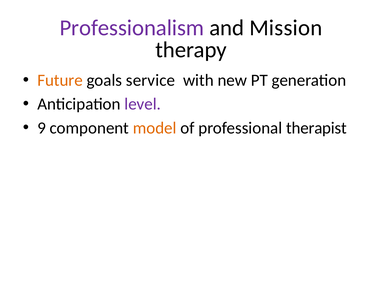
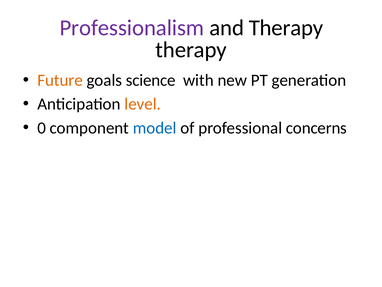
and Mission: Mission -> Therapy
service: service -> science
level colour: purple -> orange
9: 9 -> 0
model colour: orange -> blue
therapist: therapist -> concerns
